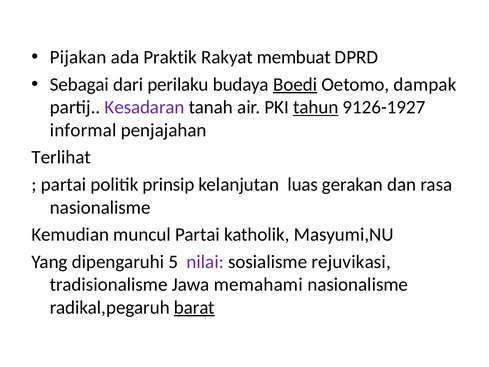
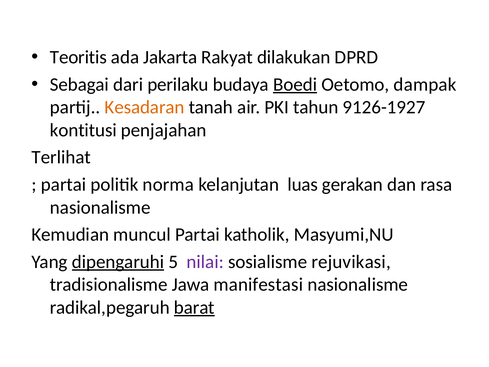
Pijakan: Pijakan -> Teoritis
Praktik: Praktik -> Jakarta
membuat: membuat -> dilakukan
Kesadaran colour: purple -> orange
tahun underline: present -> none
informal: informal -> kontitusi
prinsip: prinsip -> norma
dipengaruhi underline: none -> present
memahami: memahami -> manifestasi
